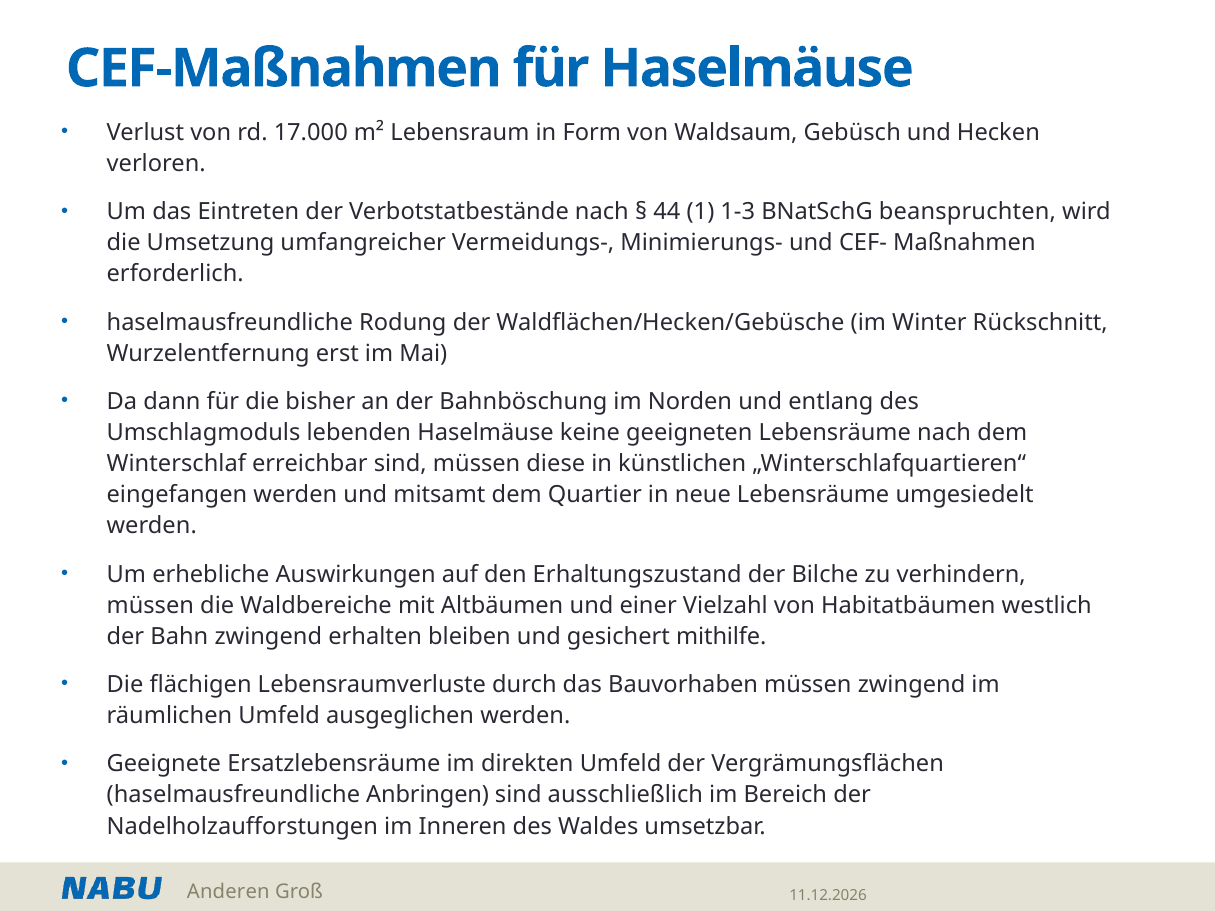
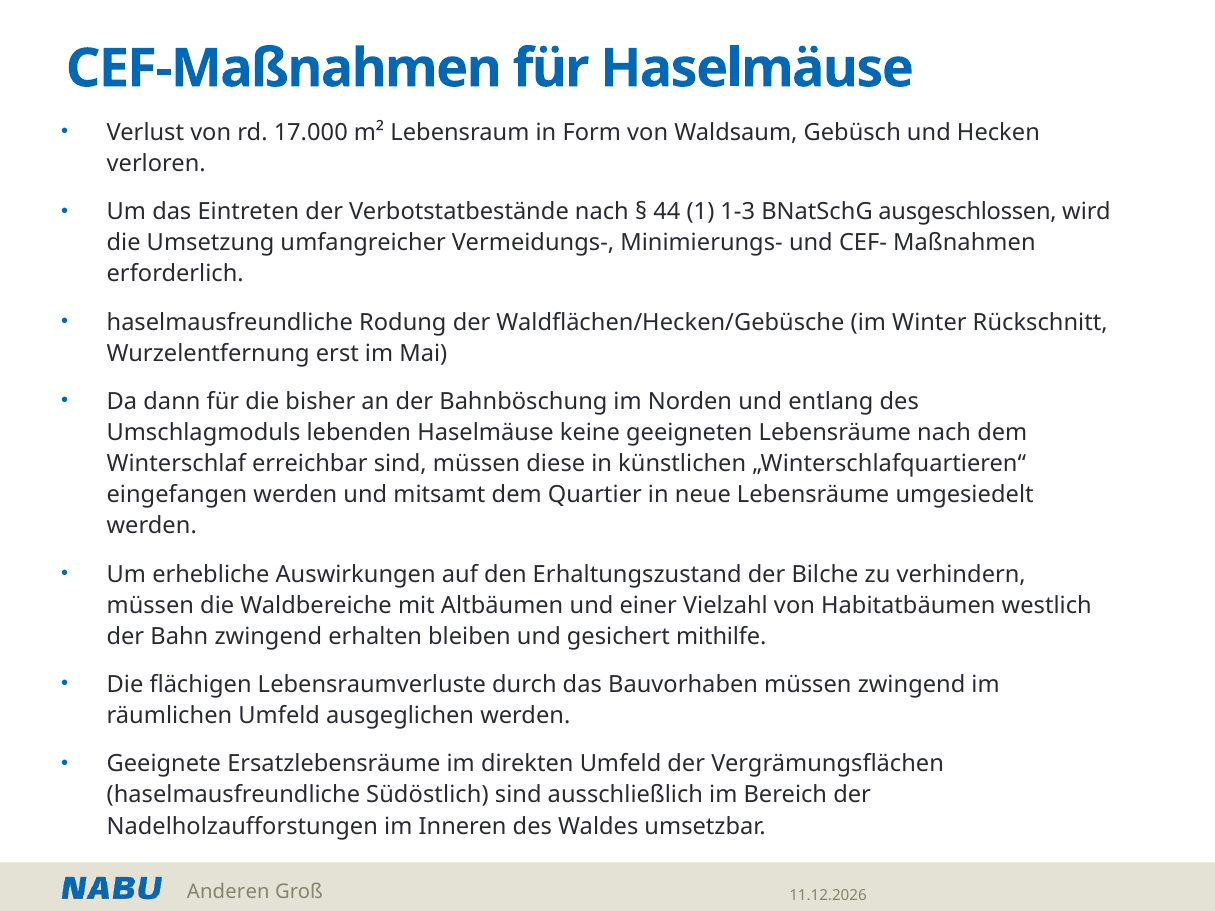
beanspruchten: beanspruchten -> ausgeschlossen
Anbringen: Anbringen -> Südöstlich
